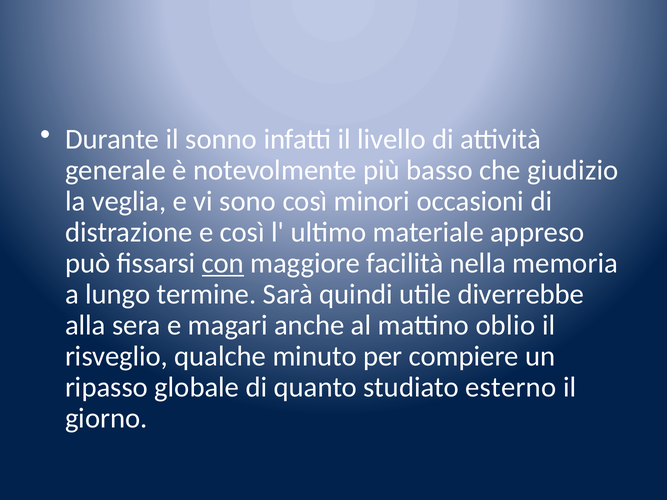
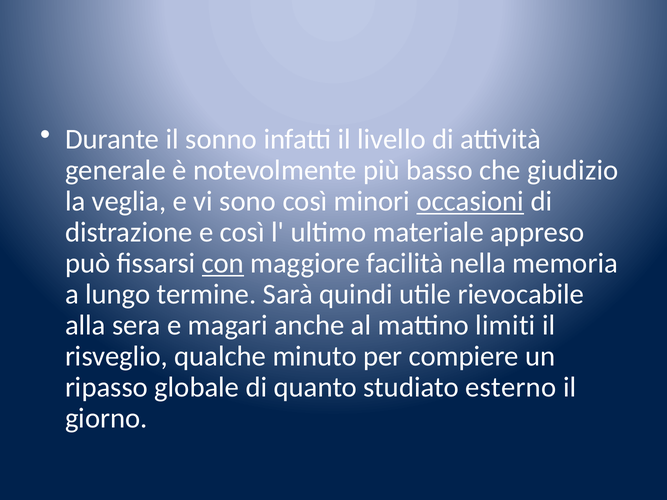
occasioni underline: none -> present
diverrebbe: diverrebbe -> rievocabile
oblio: oblio -> limiti
